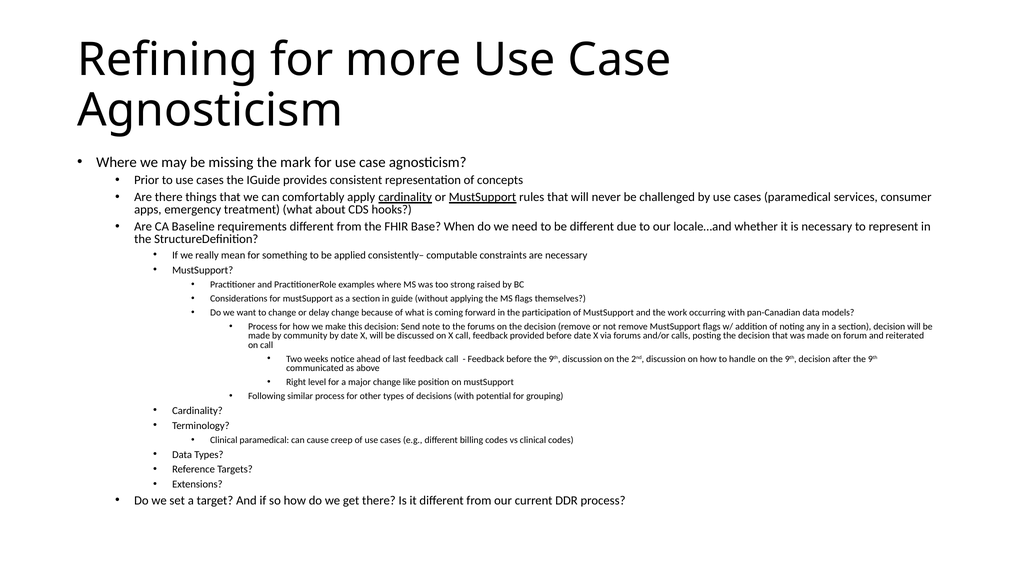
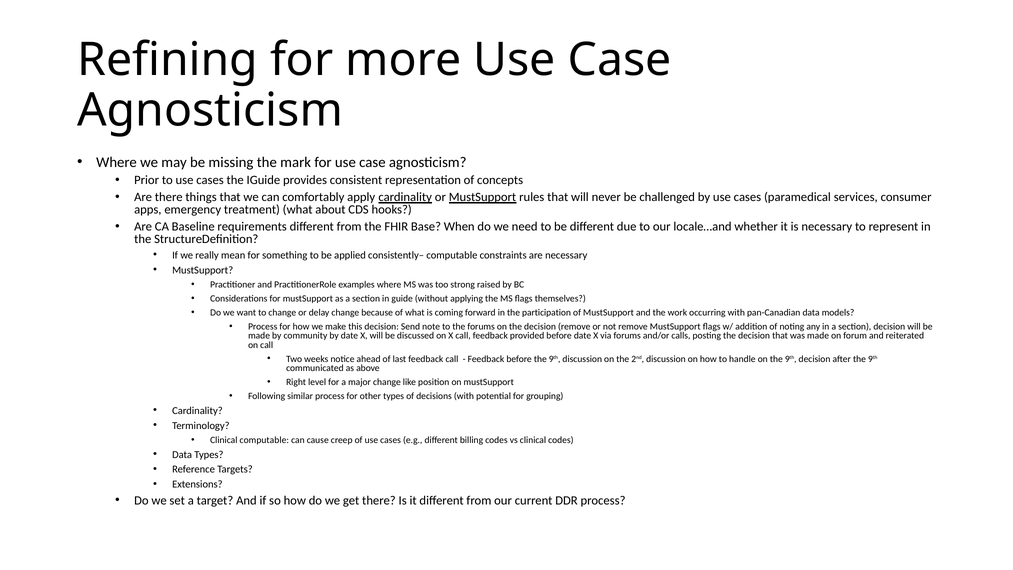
Clinical paramedical: paramedical -> computable
